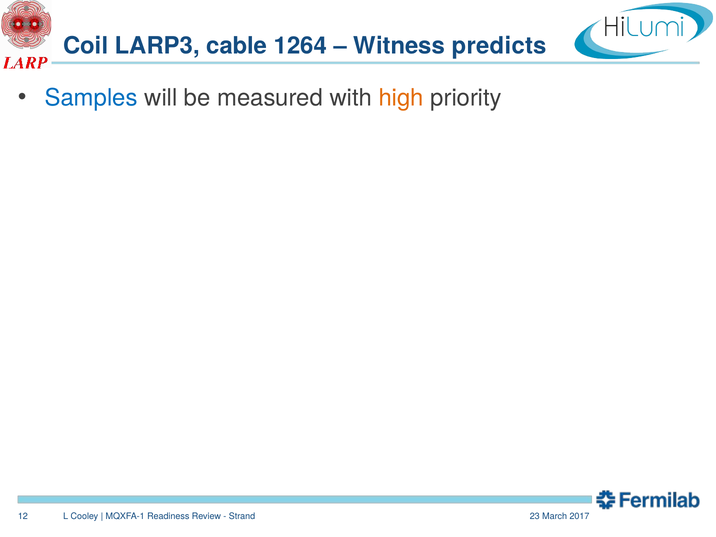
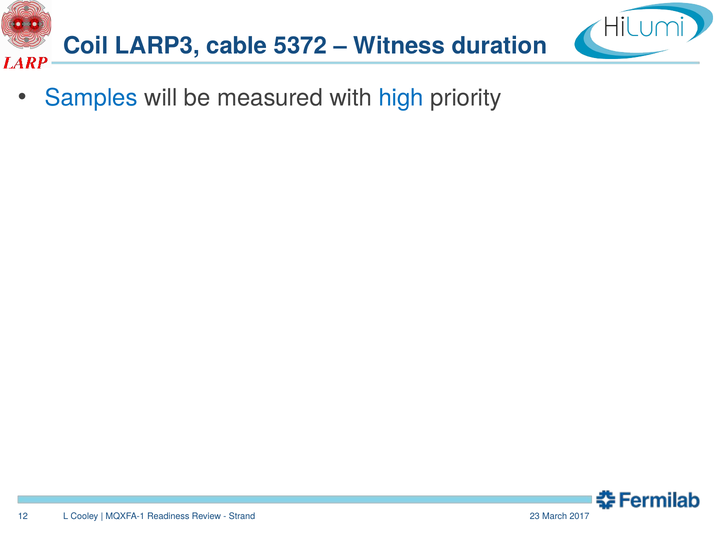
1264: 1264 -> 5372
predicts: predicts -> duration
high colour: orange -> blue
